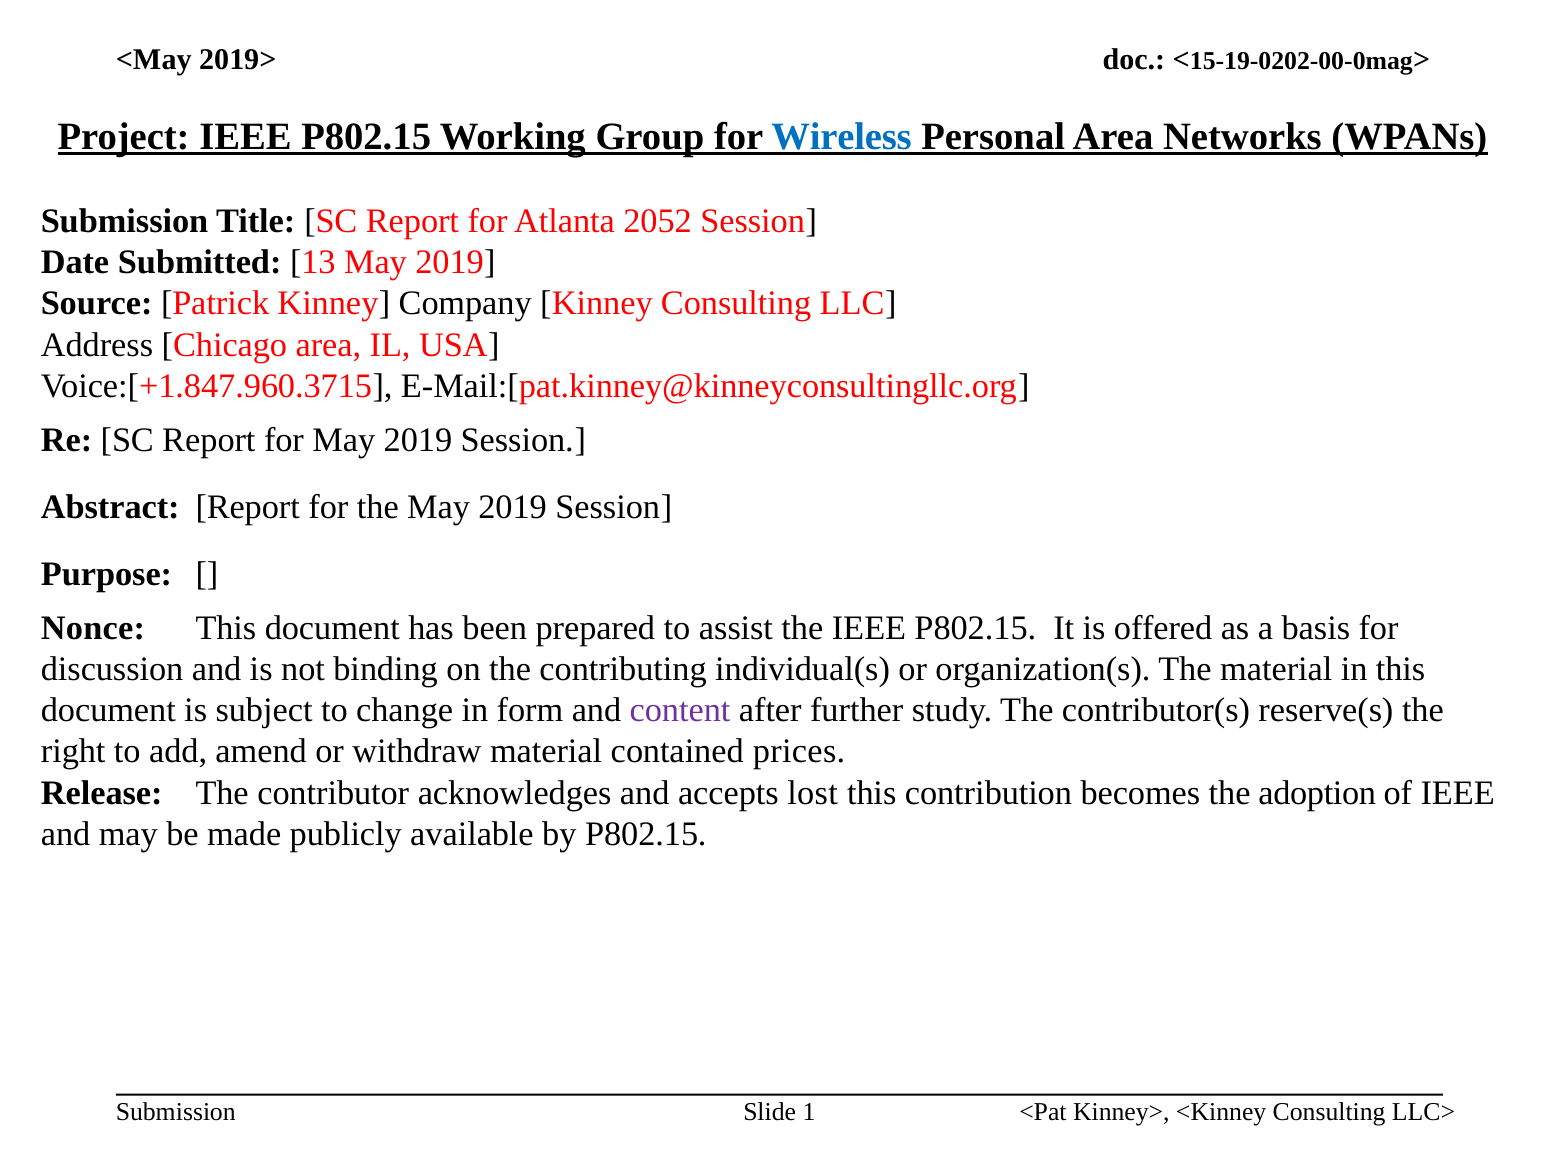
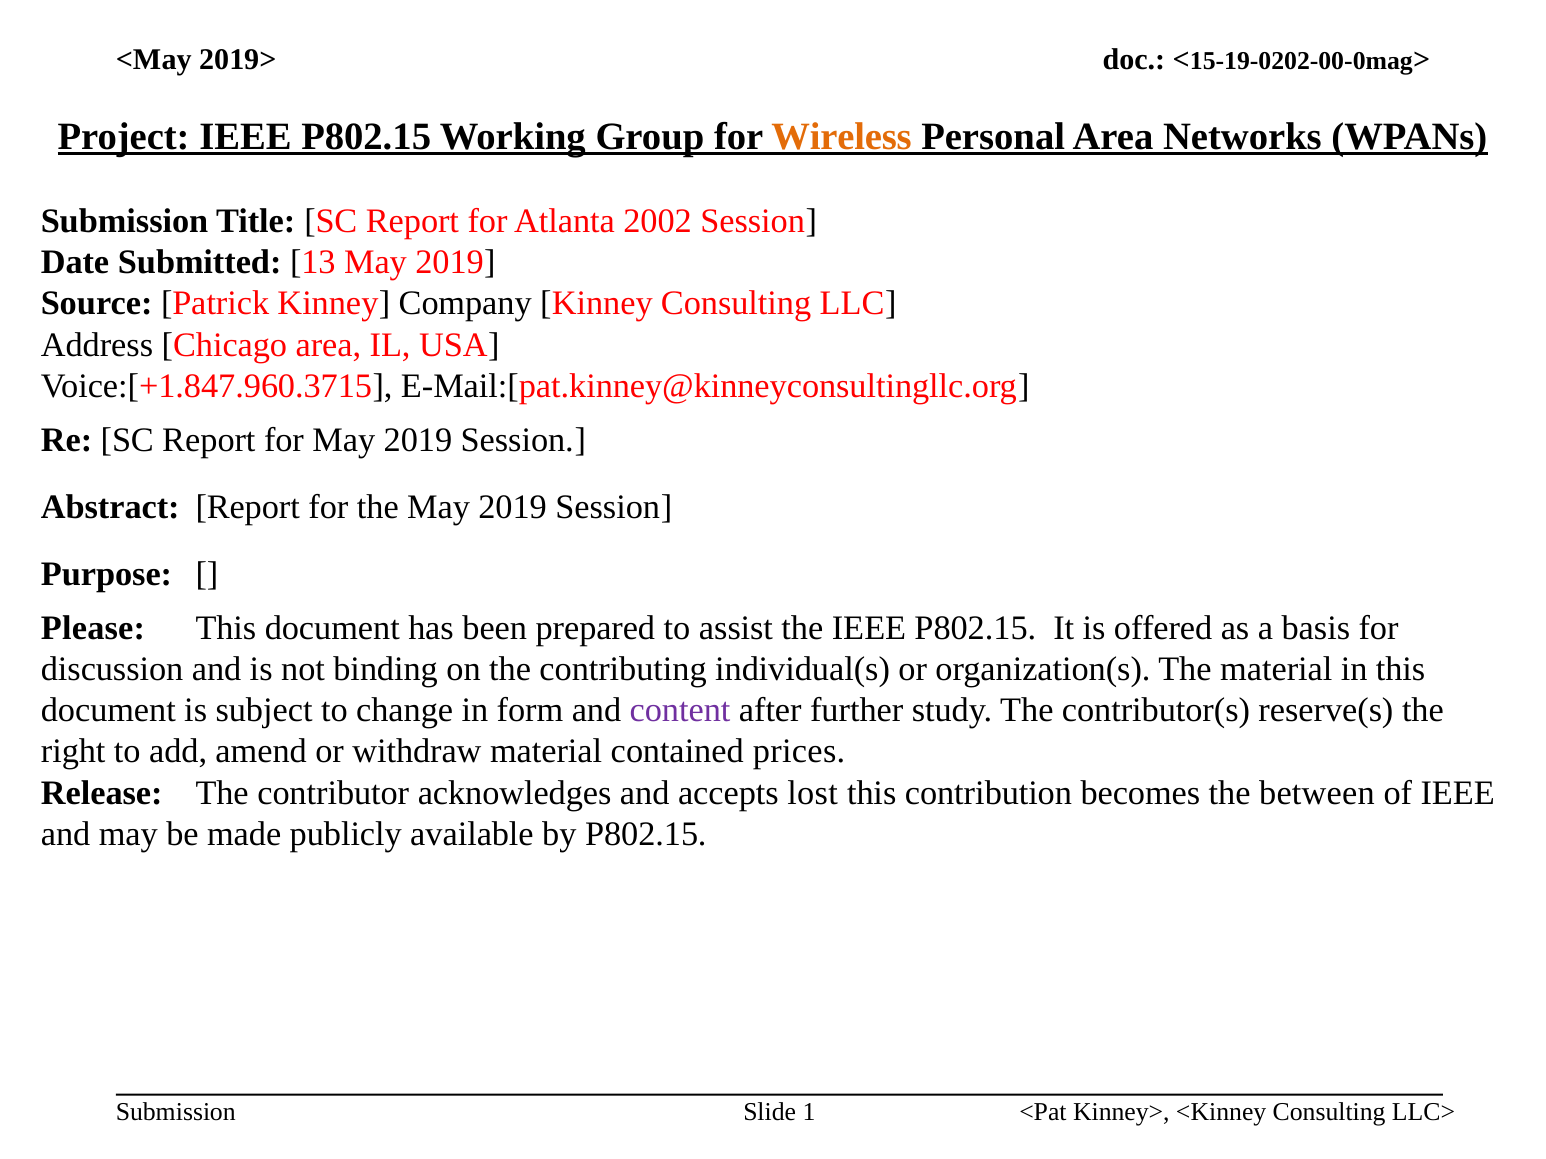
Wireless colour: blue -> orange
2052: 2052 -> 2002
Nonce: Nonce -> Please
adoption: adoption -> between
